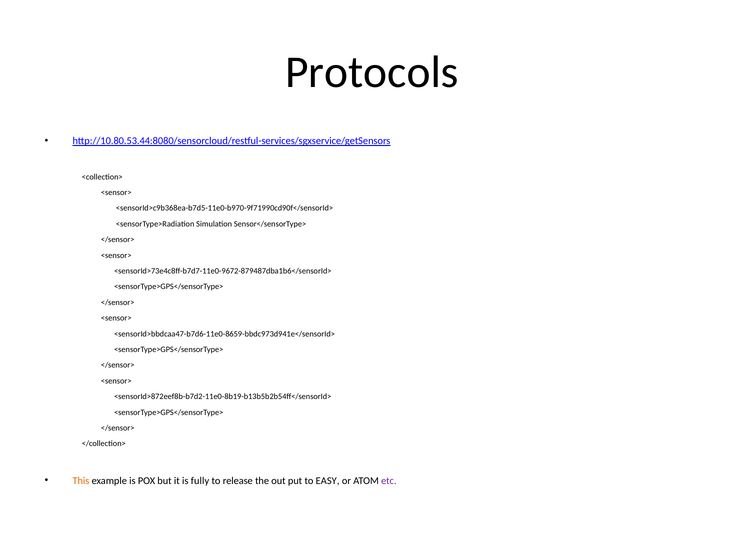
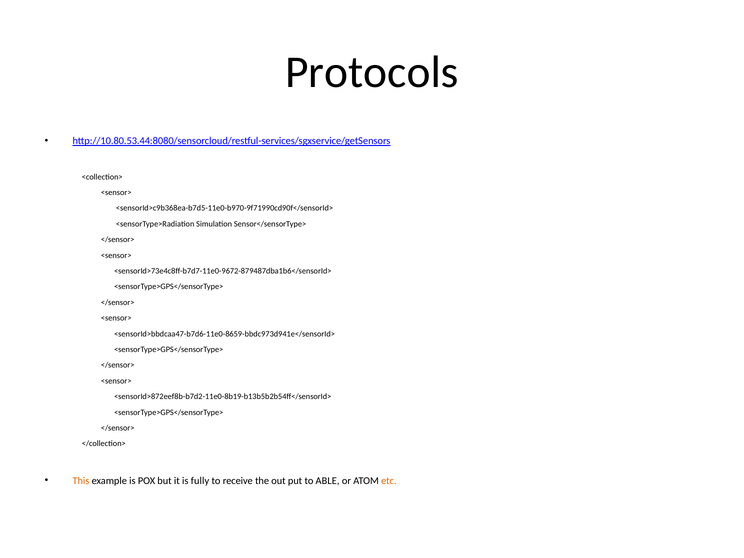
release: release -> receive
EASY: EASY -> ABLE
etc colour: purple -> orange
